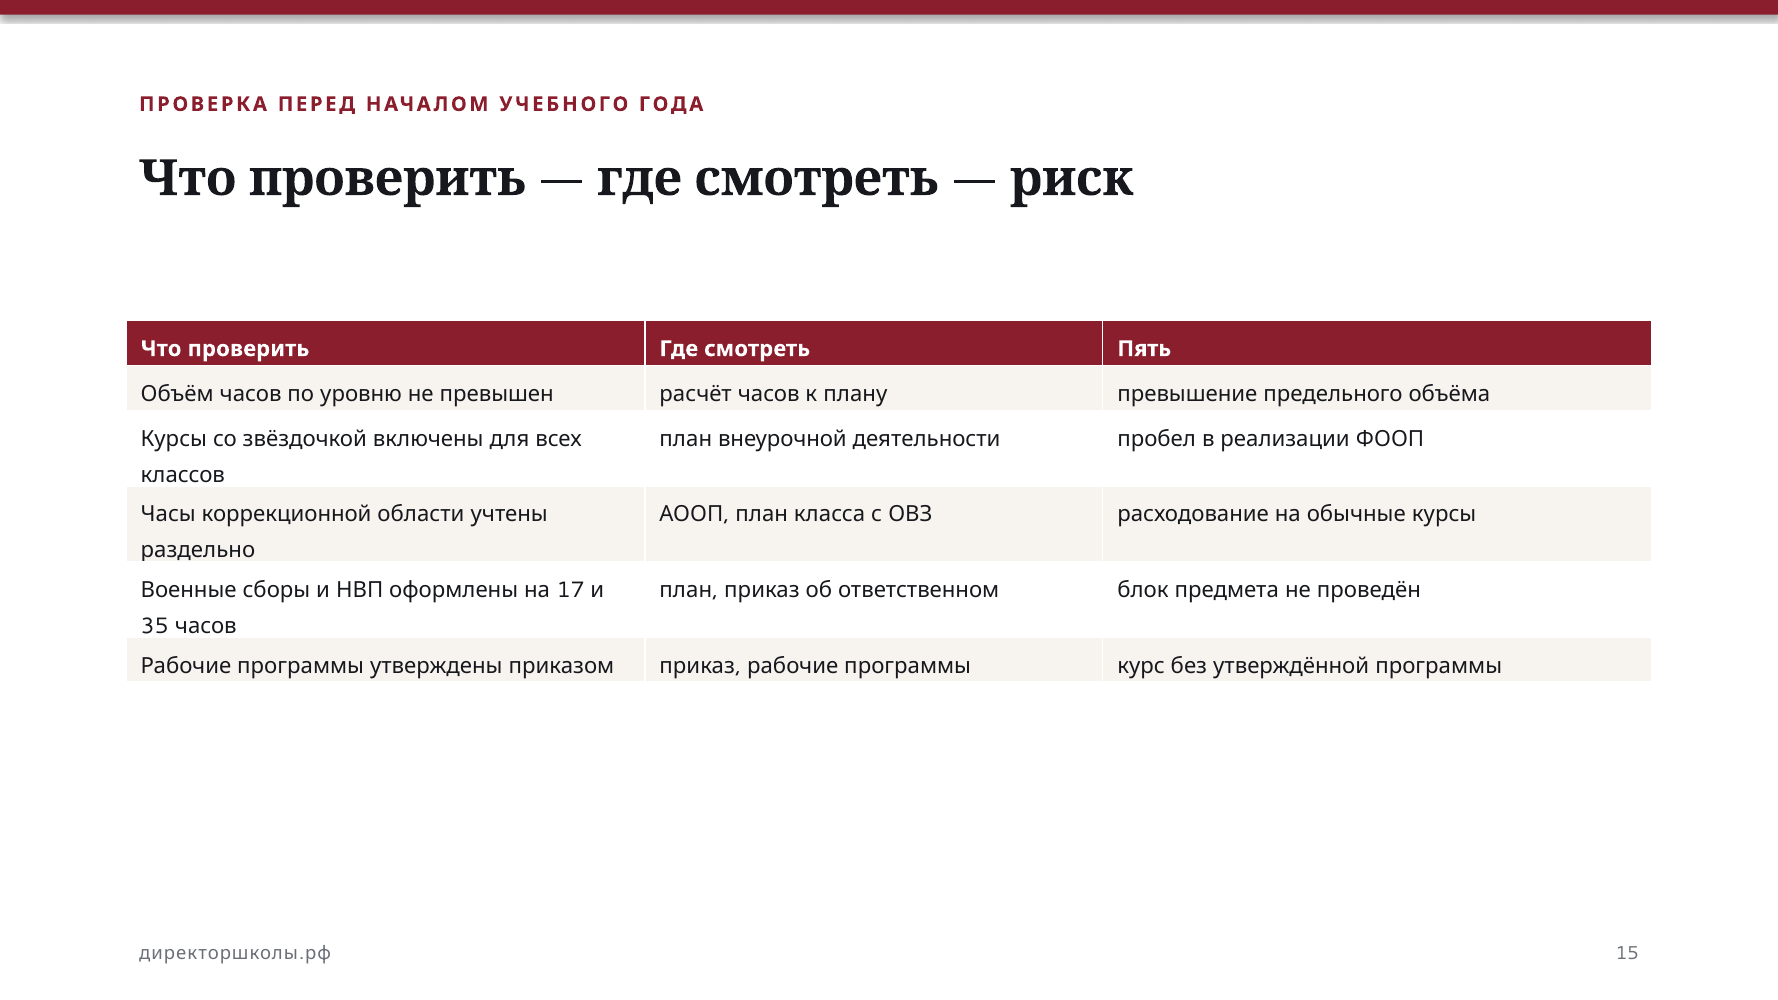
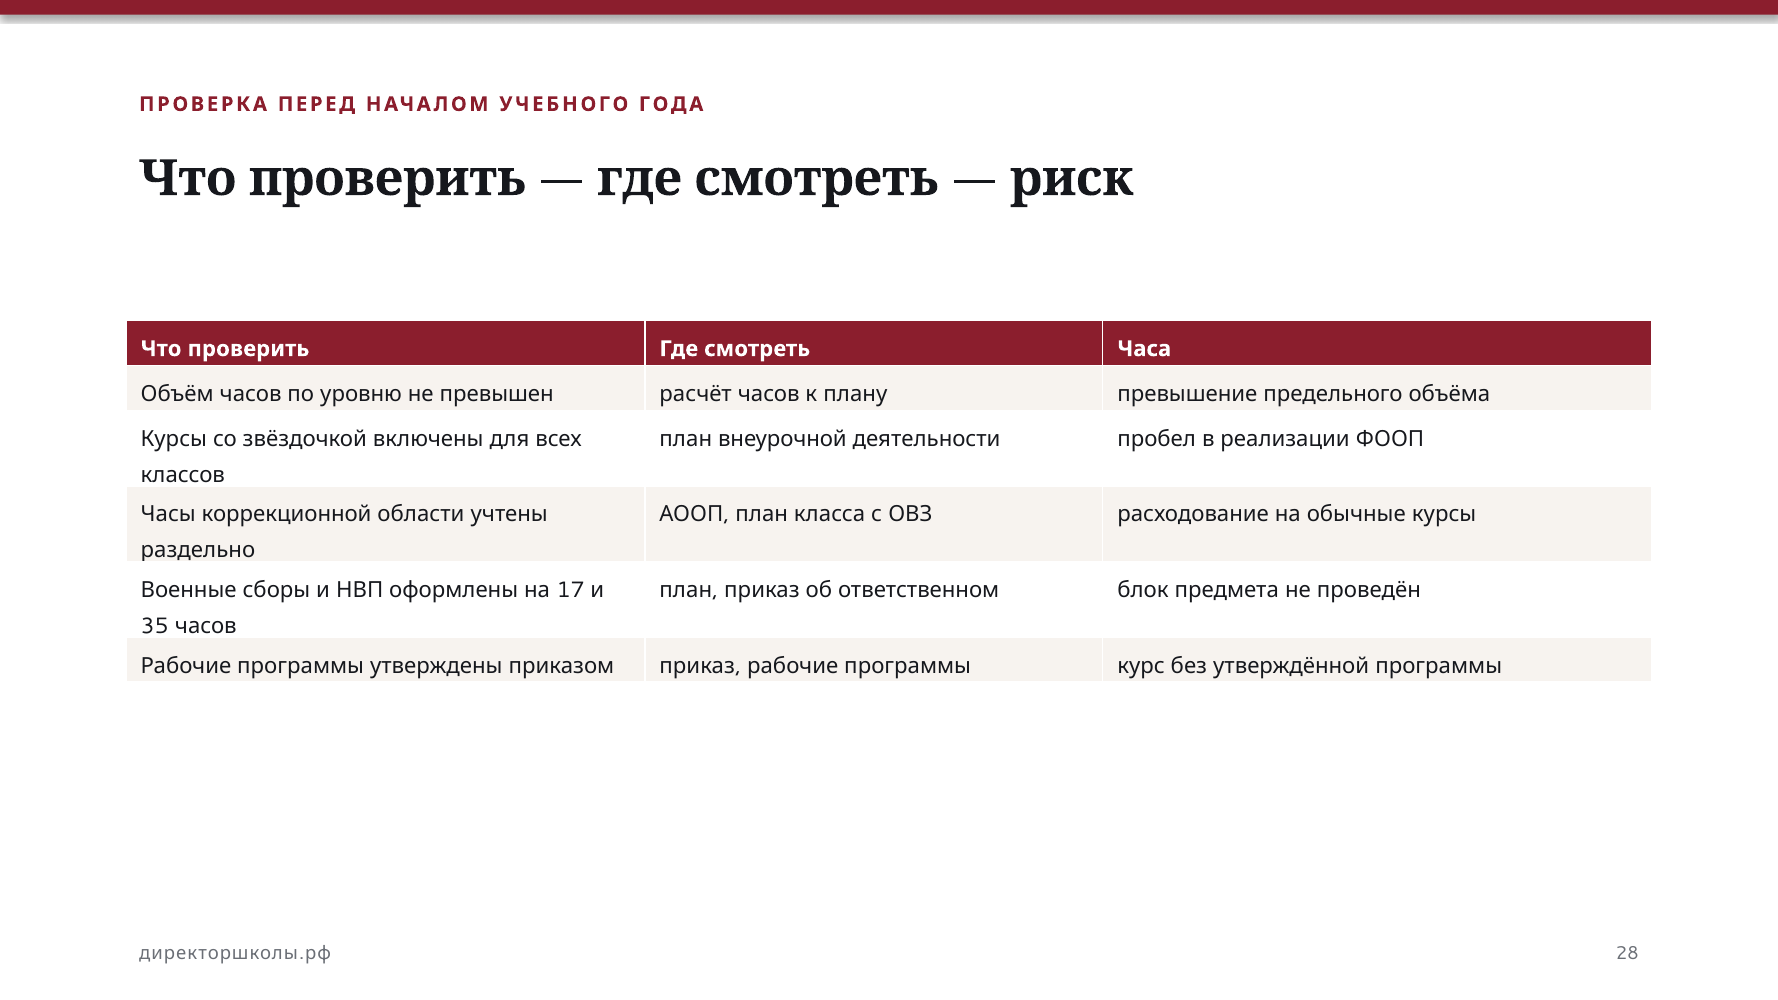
Пять: Пять -> Часа
15: 15 -> 28
